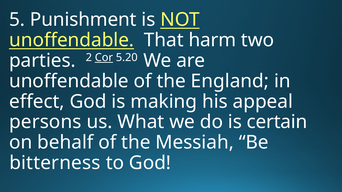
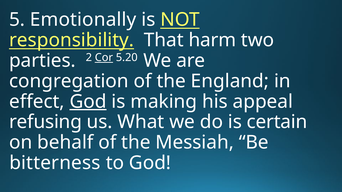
Punishment: Punishment -> Emotionally
unoffendable at (72, 40): unoffendable -> responsibility
unoffendable at (69, 81): unoffendable -> congregation
God at (88, 102) underline: none -> present
persons: persons -> refusing
